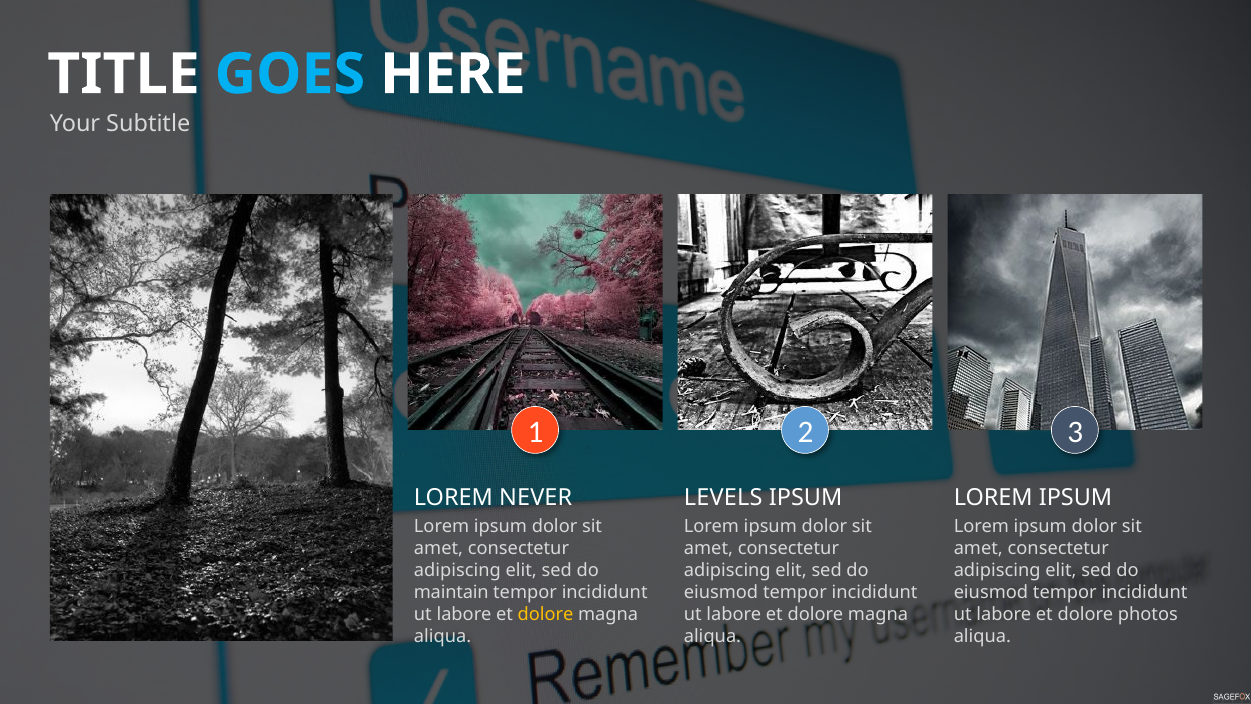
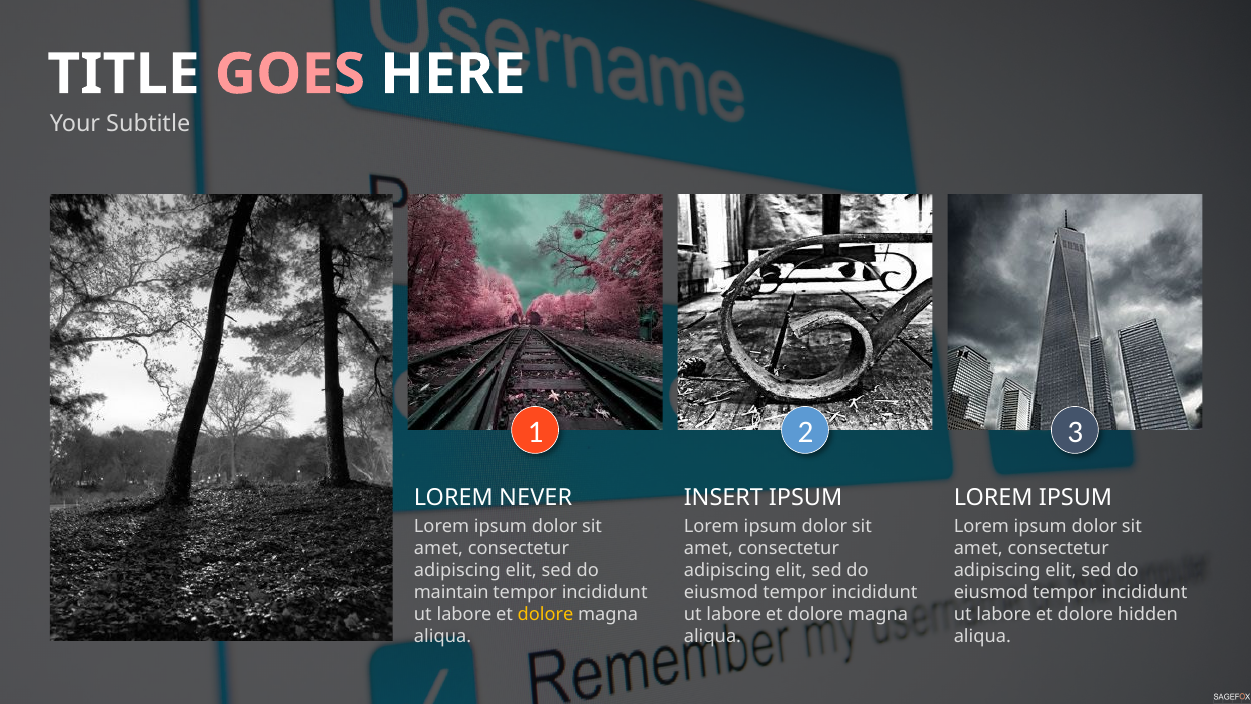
GOES colour: light blue -> pink
LEVELS: LEVELS -> INSERT
photos: photos -> hidden
